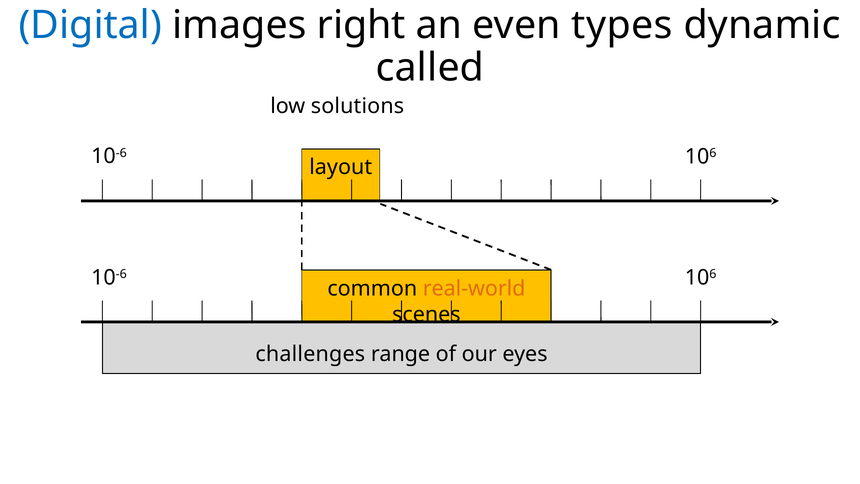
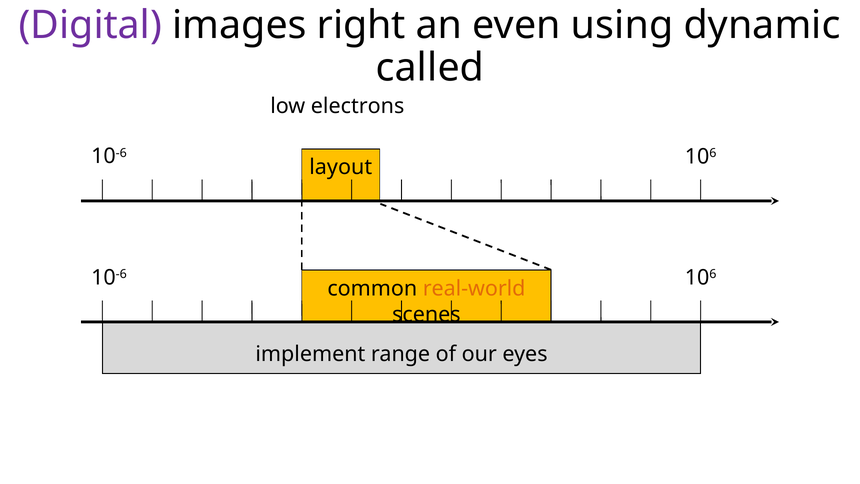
Digital colour: blue -> purple
types: types -> using
solutions: solutions -> electrons
challenges: challenges -> implement
